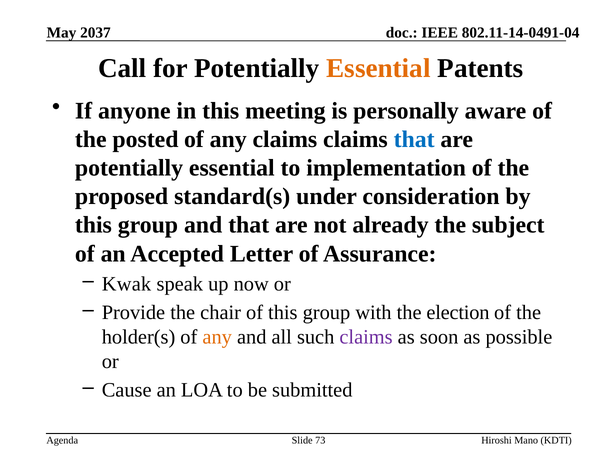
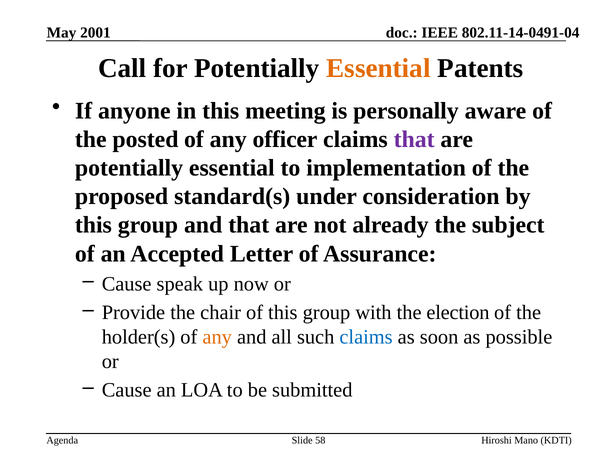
2037: 2037 -> 2001
any claims: claims -> officer
that at (414, 139) colour: blue -> purple
Kwak at (127, 284): Kwak -> Cause
claims at (366, 337) colour: purple -> blue
73: 73 -> 58
